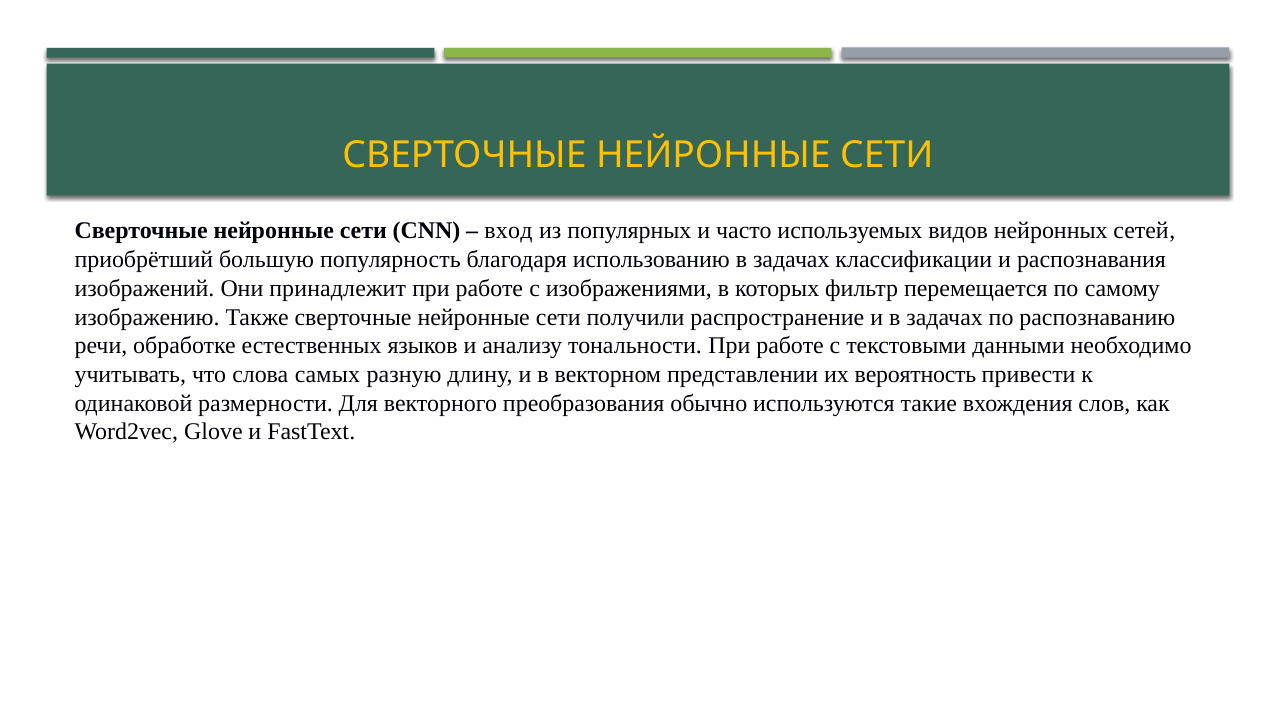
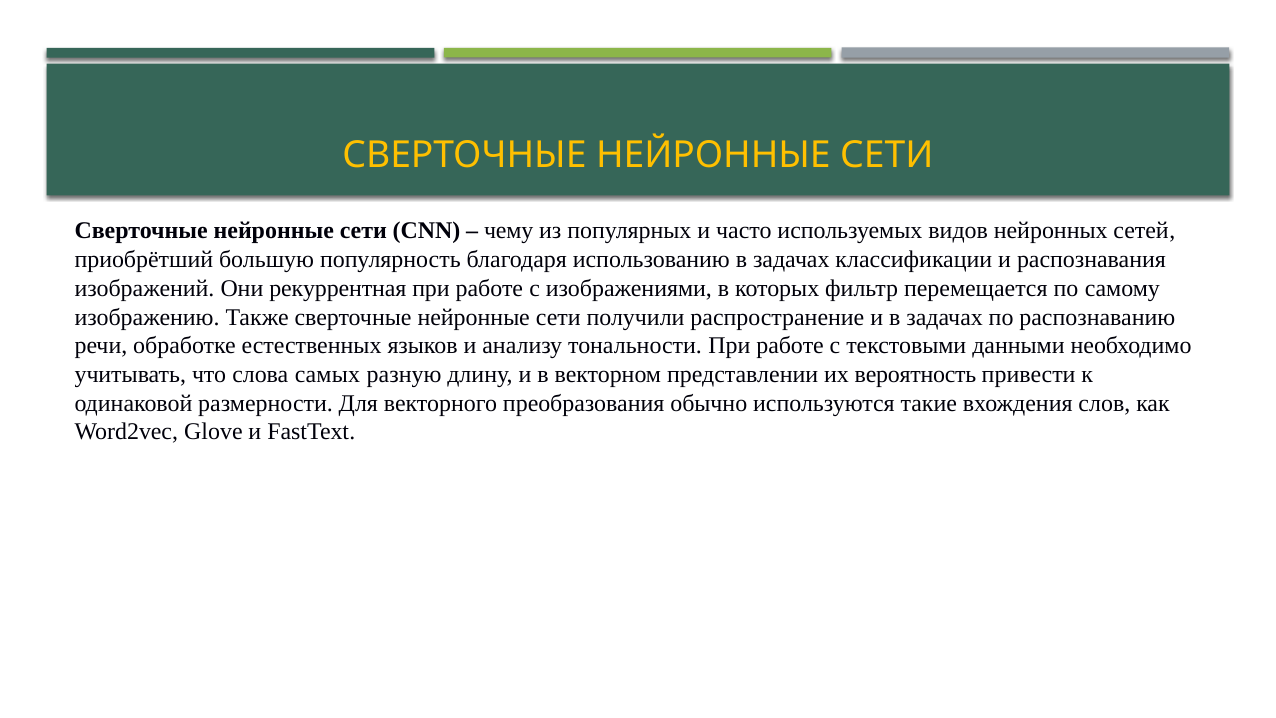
вход: вход -> чему
принадлежит: принадлежит -> рекуррентная
